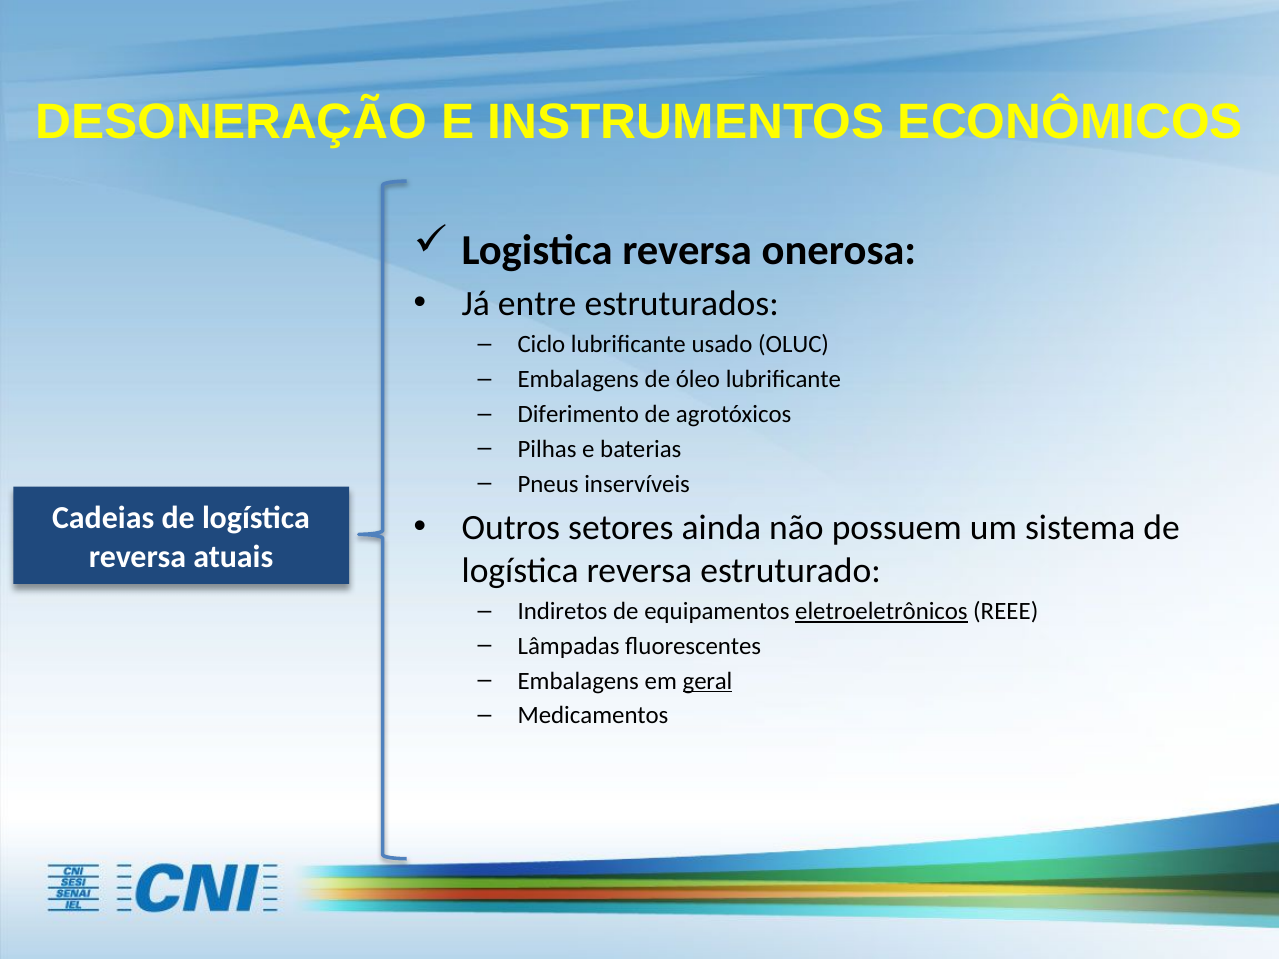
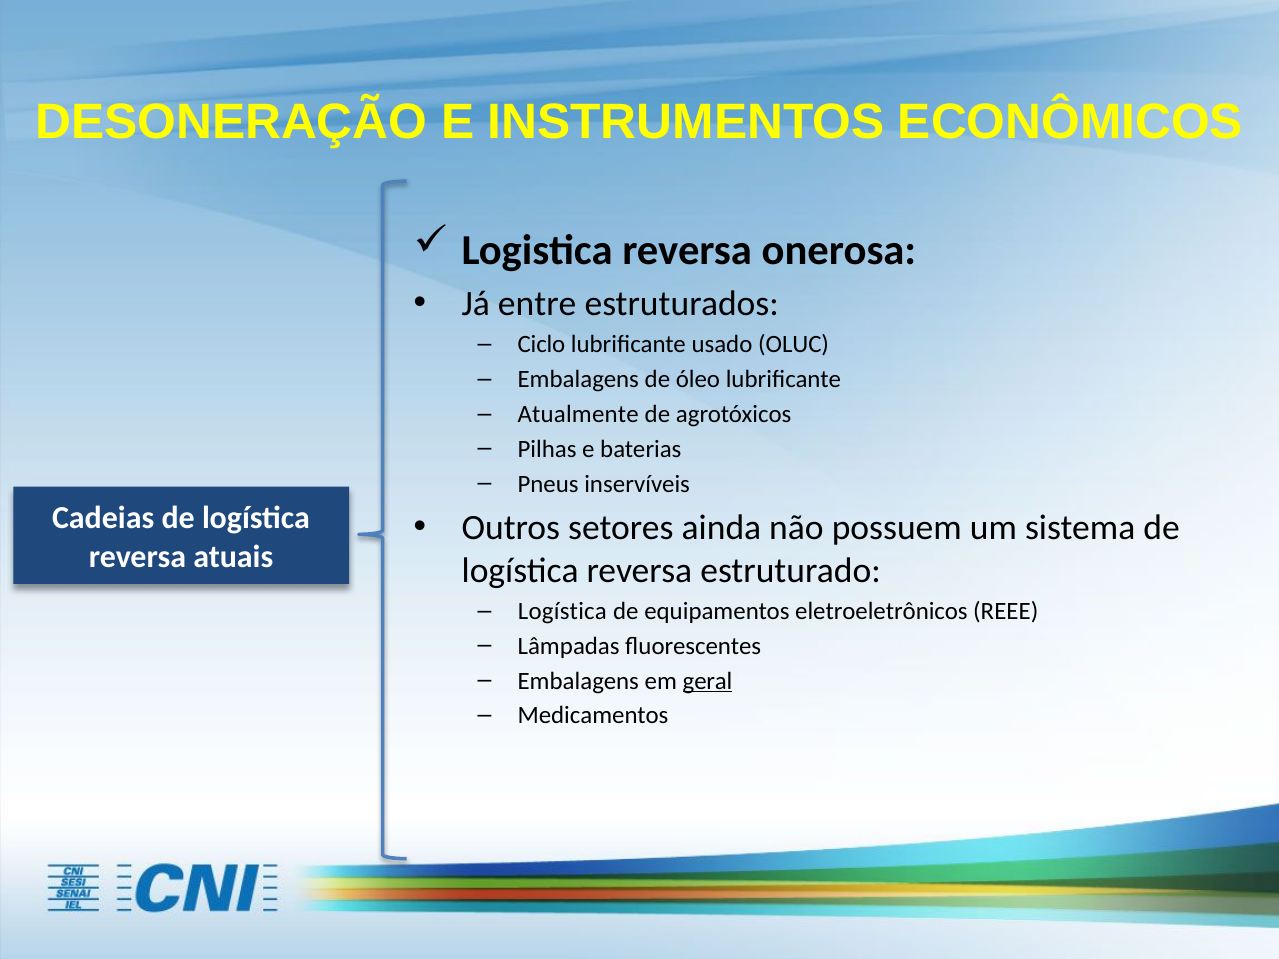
Diferimento: Diferimento -> Atualmente
Indiretos at (563, 611): Indiretos -> Logística
eletroeletrônicos underline: present -> none
